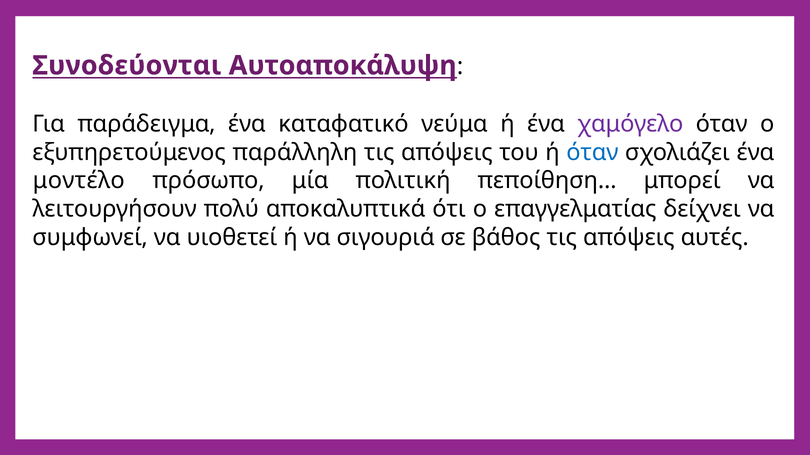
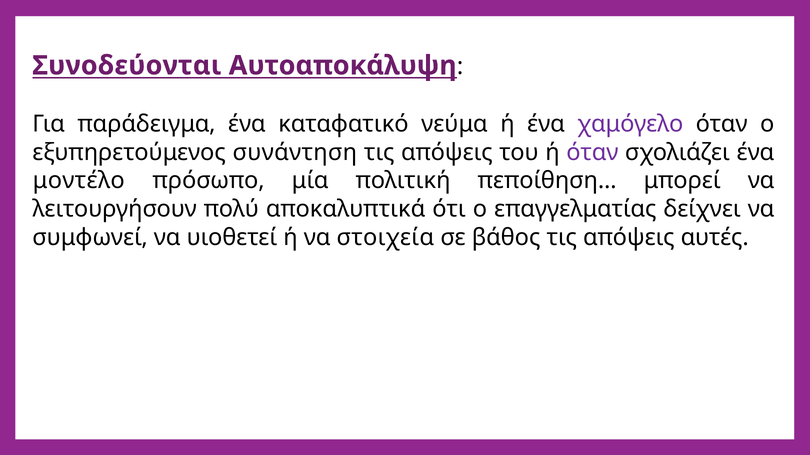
παράλληλη: παράλληλη -> συνάντηση
όταν at (592, 153) colour: blue -> purple
σιγουριά: σιγουριά -> στοιχεία
